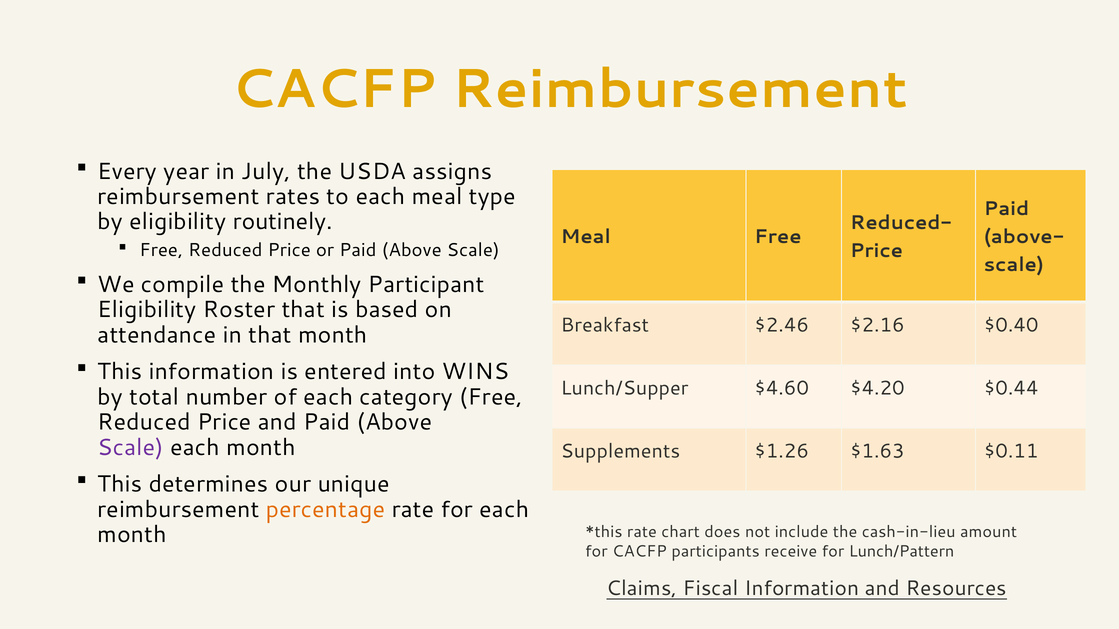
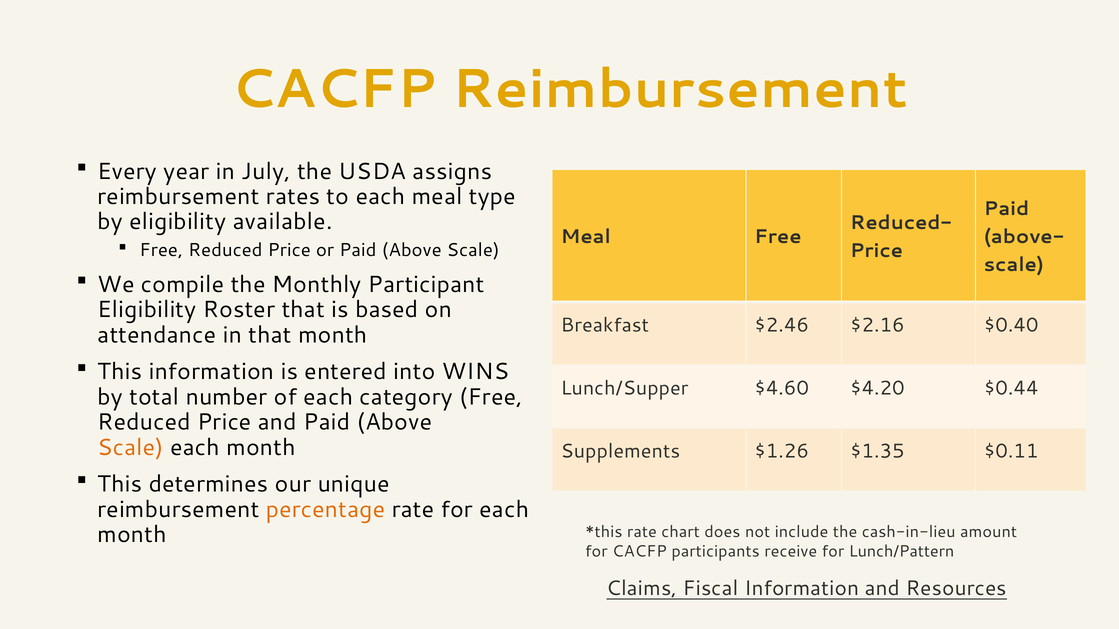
routinely: routinely -> available
Scale at (131, 448) colour: purple -> orange
$1.63: $1.63 -> $1.35
